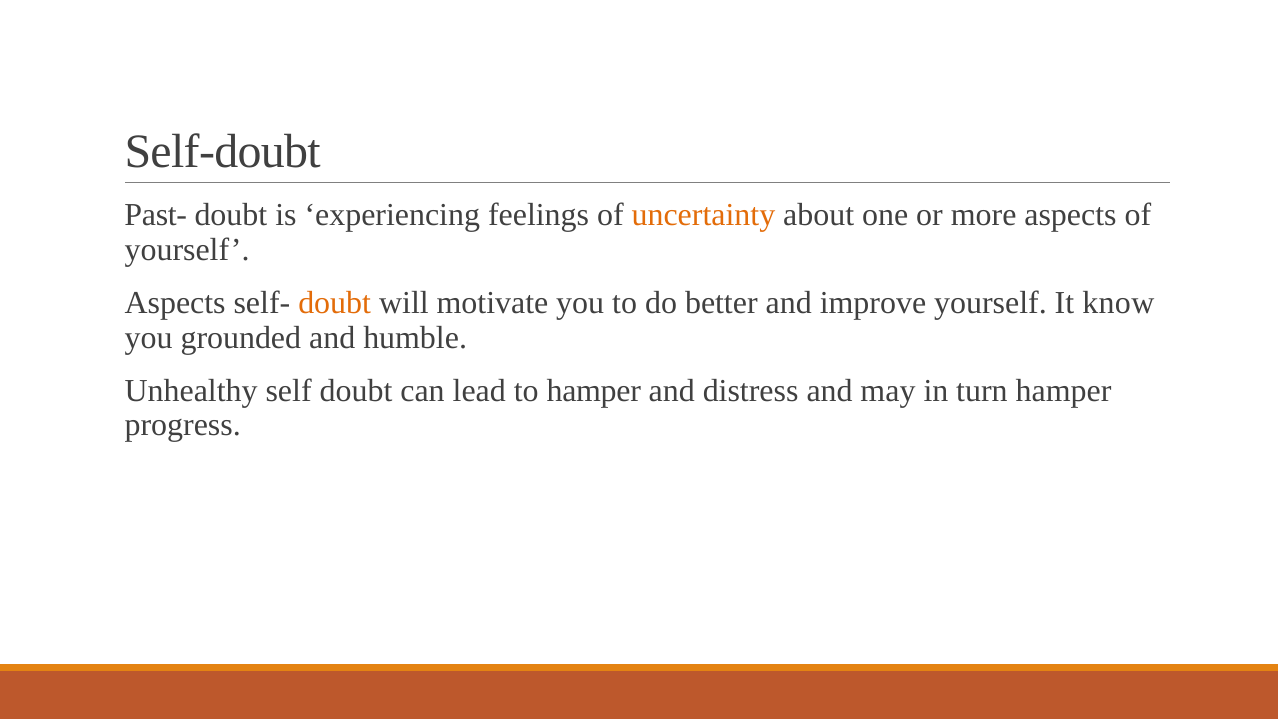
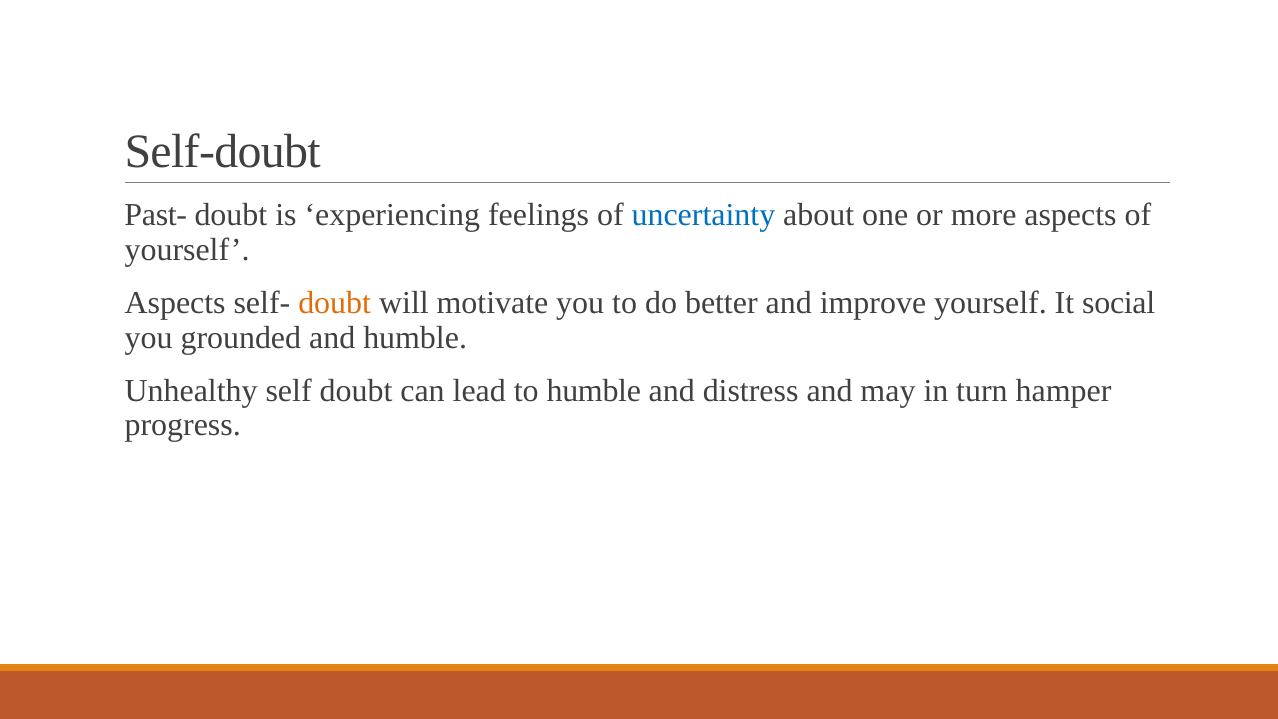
uncertainty colour: orange -> blue
know: know -> social
to hamper: hamper -> humble
